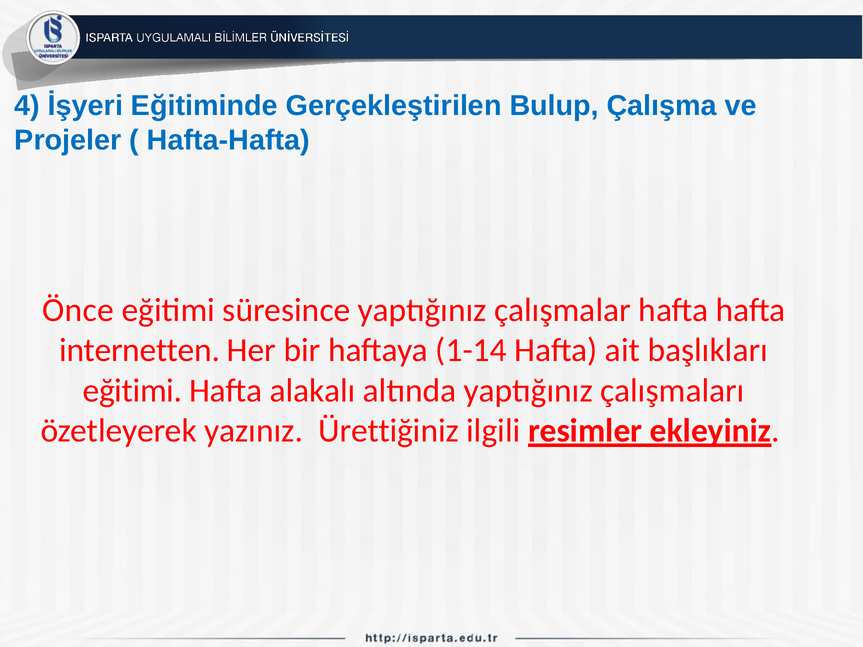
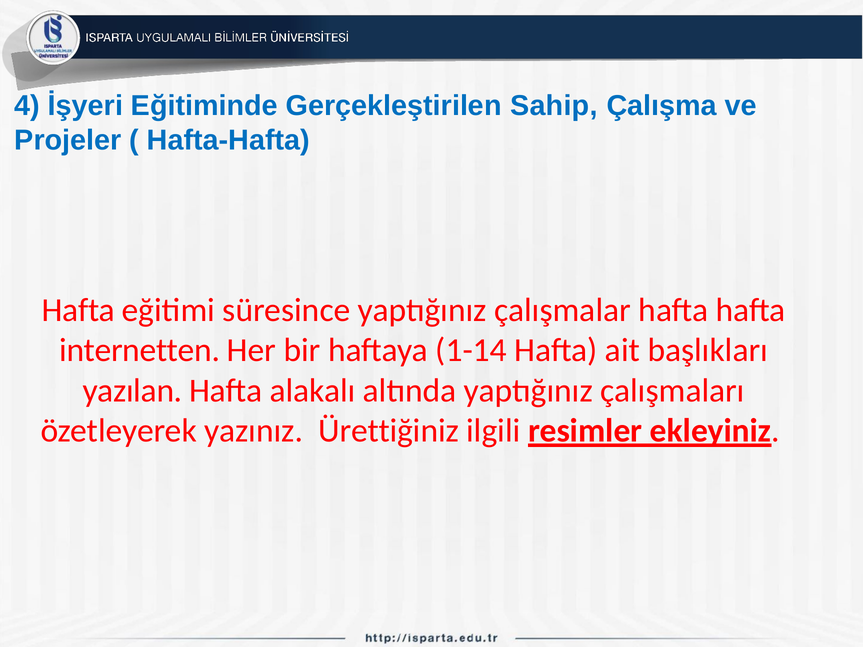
Bulup: Bulup -> Sahip
Önce at (78, 310): Önce -> Hafta
eğitimi at (132, 391): eğitimi -> yazılan
